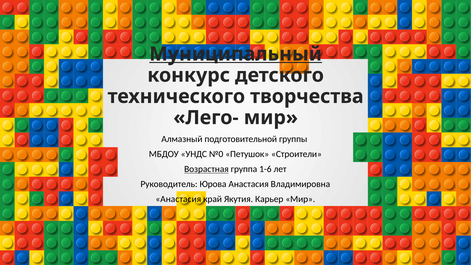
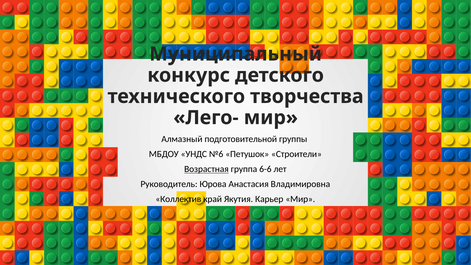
Муниципальный underline: present -> none
№0: №0 -> №6
1-6: 1-6 -> 6-6
Анастасия at (178, 199): Анастасия -> Коллектив
